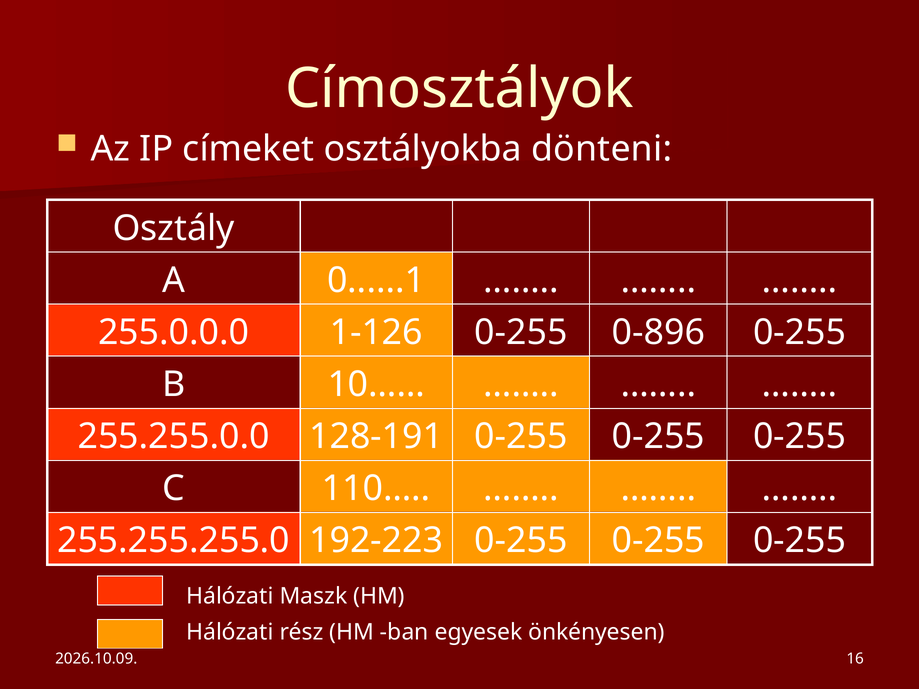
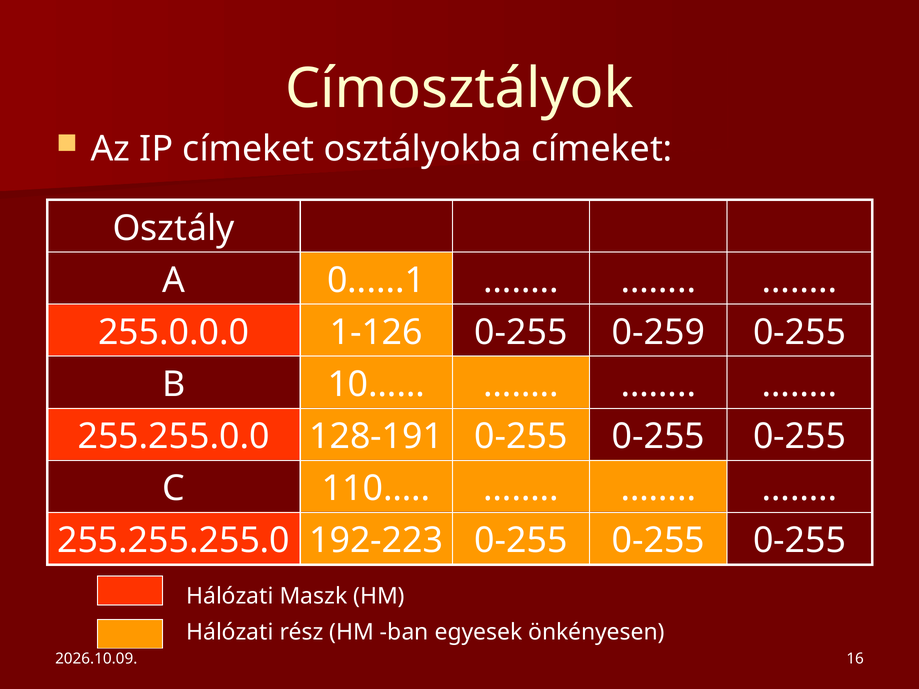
osztályokba dönteni: dönteni -> címeket
0-896: 0-896 -> 0-259
